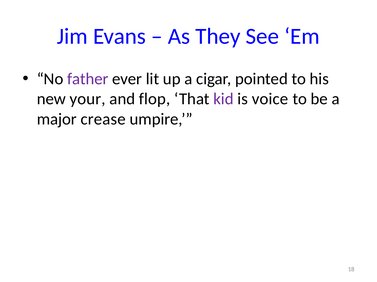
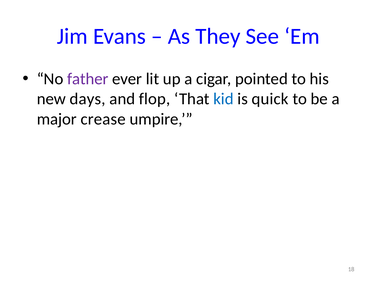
your: your -> days
kid colour: purple -> blue
voice: voice -> quick
